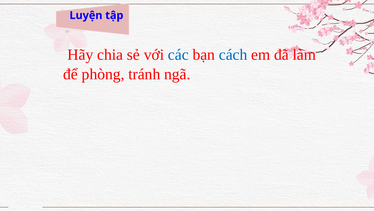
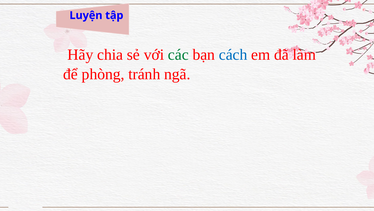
các colour: blue -> green
